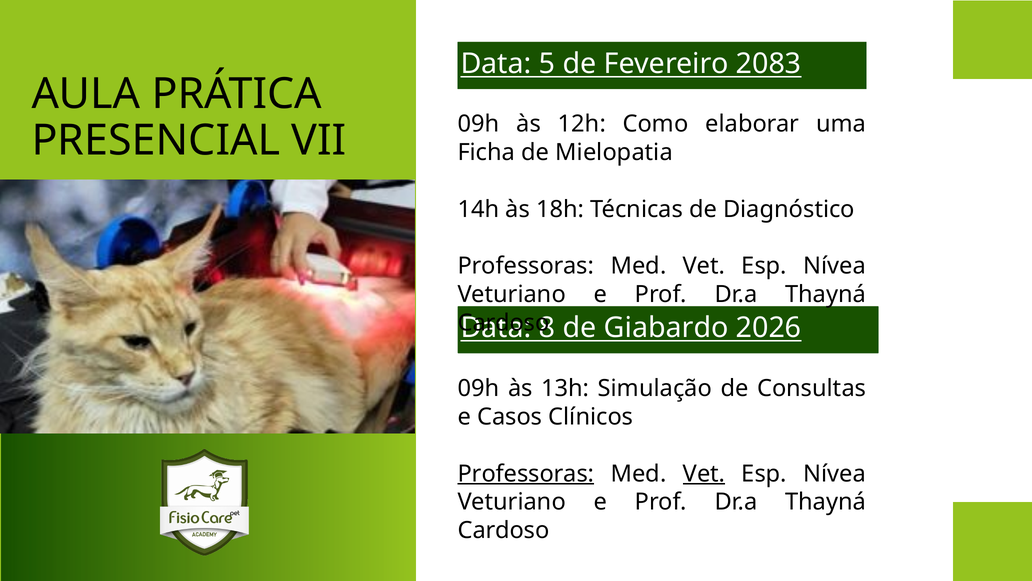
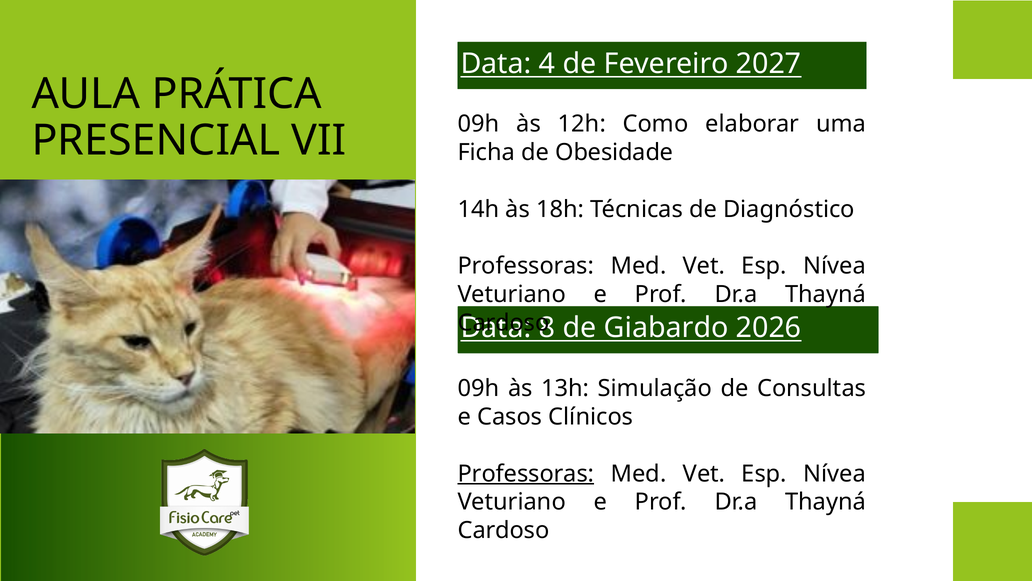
5: 5 -> 4
2083: 2083 -> 2027
Mielopatia: Mielopatia -> Obesidade
Vet at (704, 473) underline: present -> none
